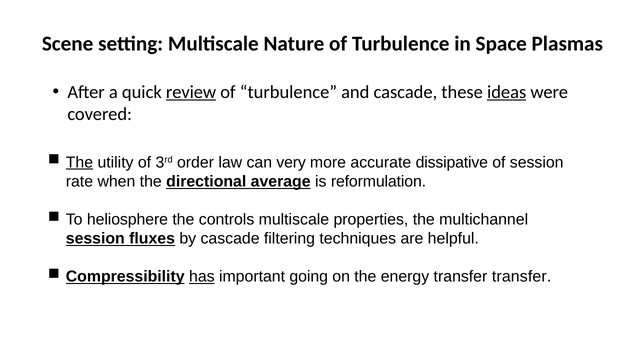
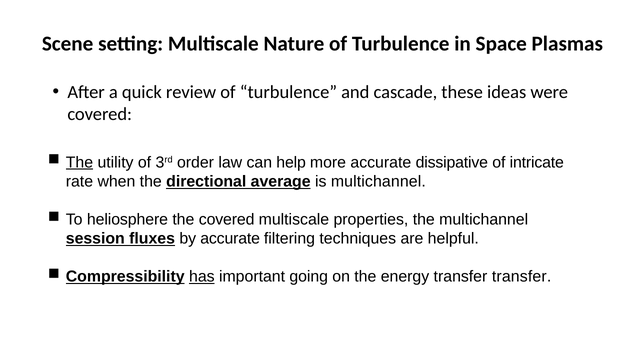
review underline: present -> none
ideas underline: present -> none
very: very -> help
of session: session -> intricate
is reformulation: reformulation -> multichannel
the controls: controls -> covered
by cascade: cascade -> accurate
